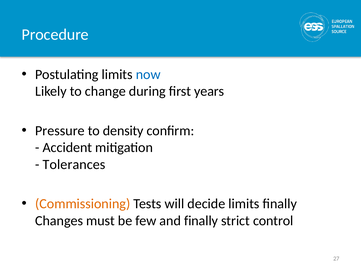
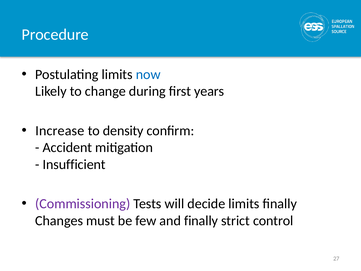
Pressure: Pressure -> Increase
Tolerances: Tolerances -> Insufficient
Commissioning colour: orange -> purple
